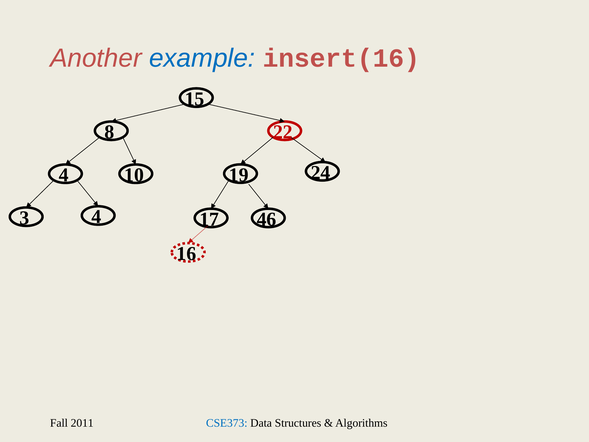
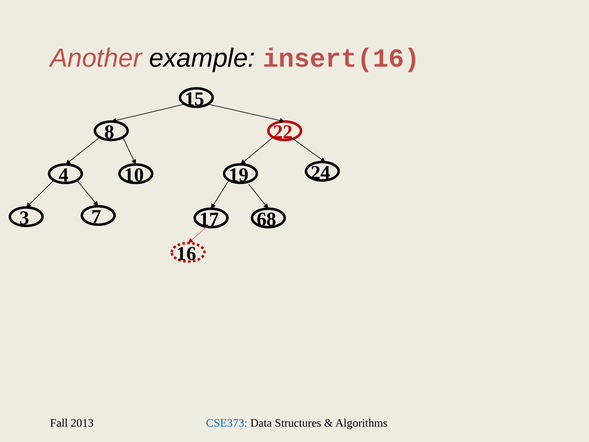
example colour: blue -> black
3 4: 4 -> 7
46: 46 -> 68
2011: 2011 -> 2013
